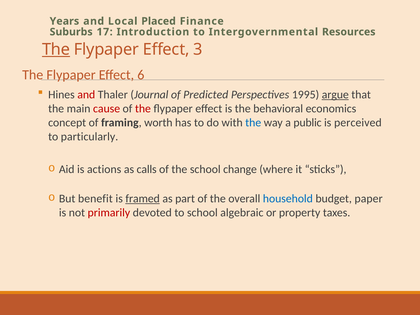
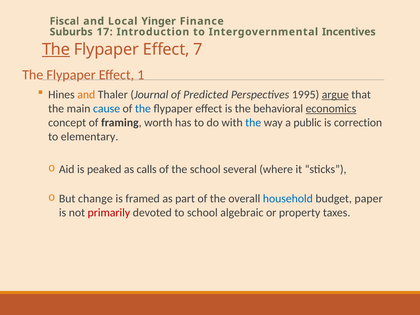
Years: Years -> Fiscal
Placed: Placed -> Yinger
Resources: Resources -> Incentives
3: 3 -> 7
6: 6 -> 1
and at (86, 95) colour: red -> orange
cause colour: red -> blue
the at (143, 109) colour: red -> blue
economics underline: none -> present
perceived: perceived -> correction
particularly: particularly -> elementary
actions: actions -> peaked
change: change -> several
benefit: benefit -> change
framed underline: present -> none
